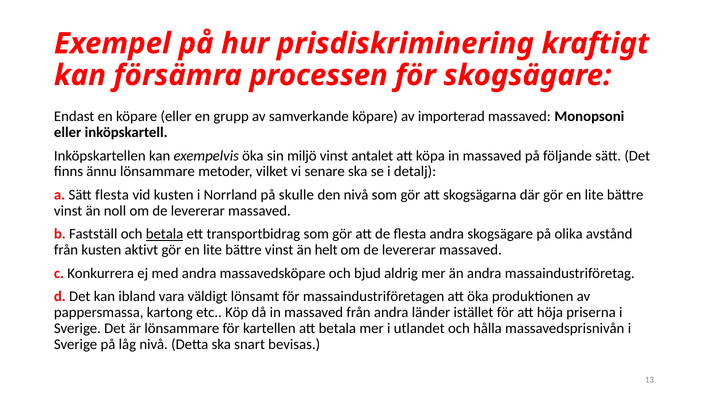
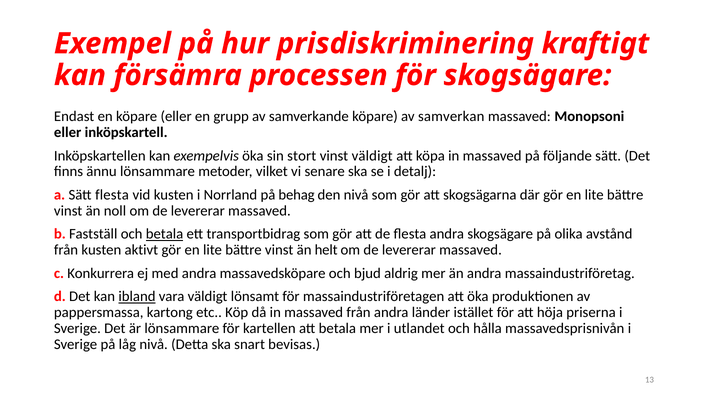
importerad: importerad -> samverkan
miljö: miljö -> stort
vinst antalet: antalet -> väldigt
skulle: skulle -> behag
ibland underline: none -> present
